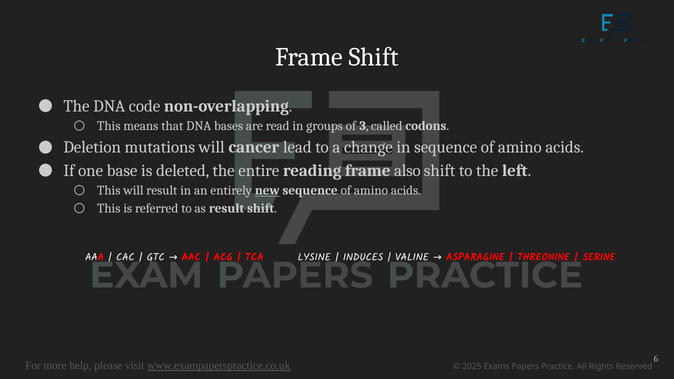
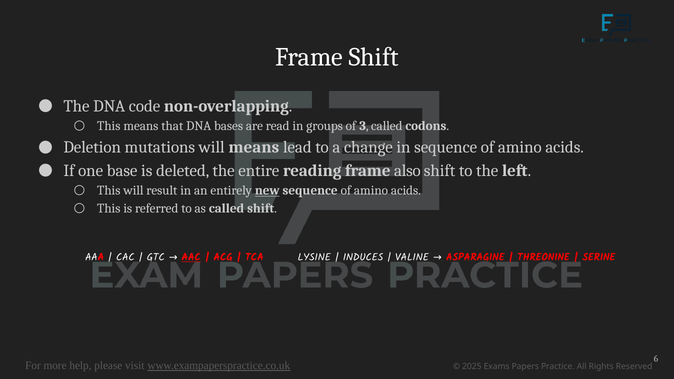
will cancer: cancer -> means
as result: result -> called
AAC underline: none -> present
